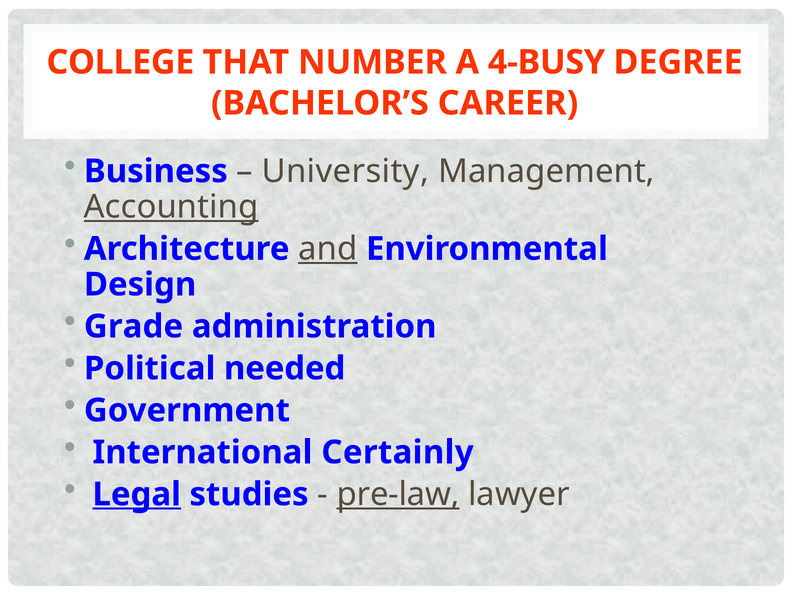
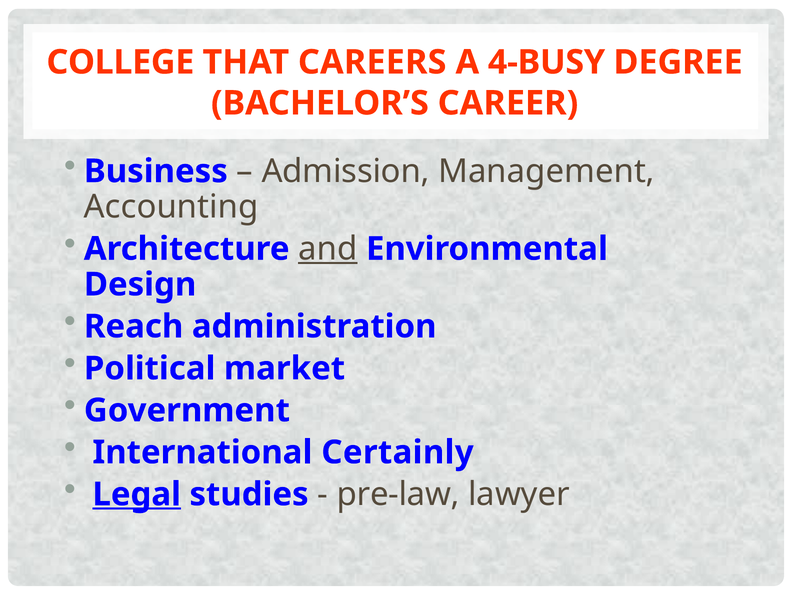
NUMBER: NUMBER -> CAREERS
University: University -> Admission
Accounting underline: present -> none
Grade: Grade -> Reach
needed: needed -> market
pre-law underline: present -> none
